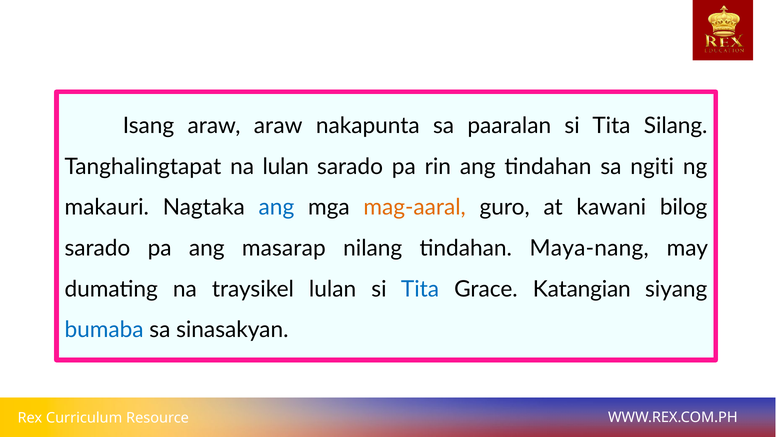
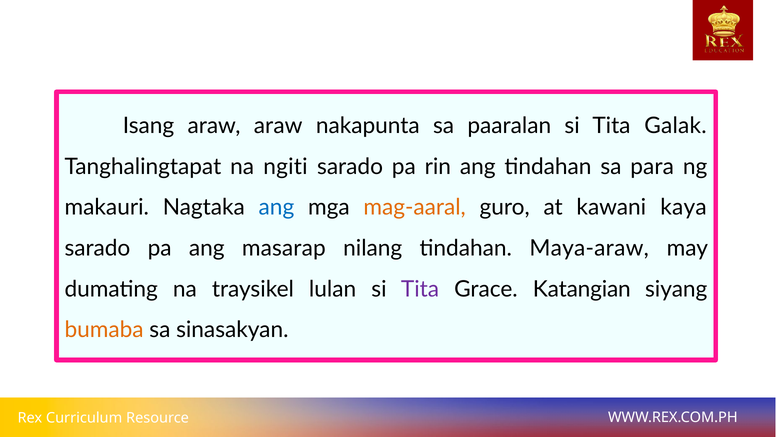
Silang: Silang -> Galak
na lulan: lulan -> ngiti
ngiti: ngiti -> para
bilog: bilog -> kaya
Maya-nang: Maya-nang -> Maya-araw
Tita at (420, 289) colour: blue -> purple
bumaba colour: blue -> orange
